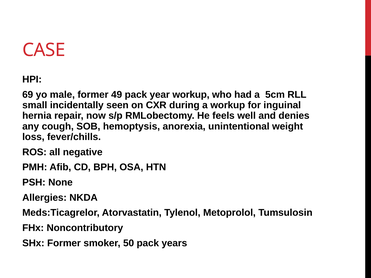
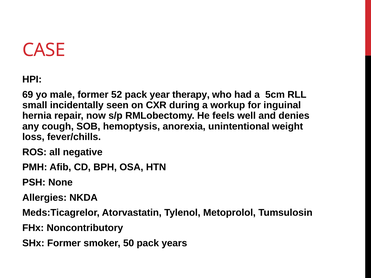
49: 49 -> 52
year workup: workup -> therapy
